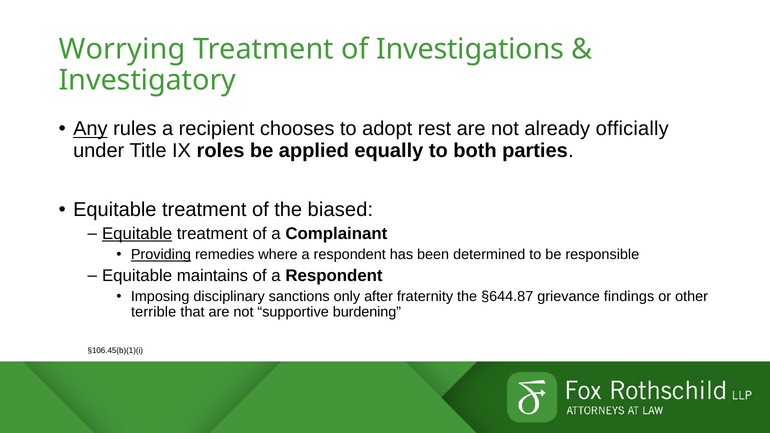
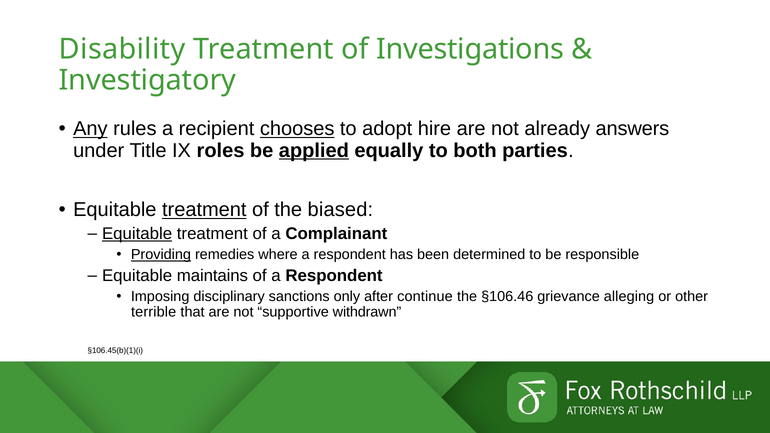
Worrying: Worrying -> Disability
chooses underline: none -> present
rest: rest -> hire
officially: officially -> answers
applied underline: none -> present
treatment at (204, 210) underline: none -> present
fraternity: fraternity -> continue
§644.87: §644.87 -> §106.46
findings: findings -> alleging
burdening: burdening -> withdrawn
